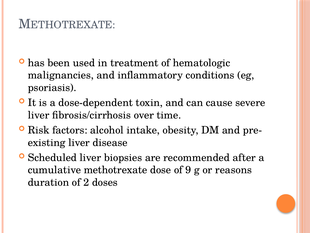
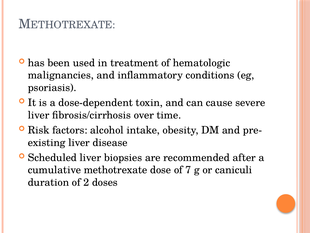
9: 9 -> 7
reasons: reasons -> caniculi
